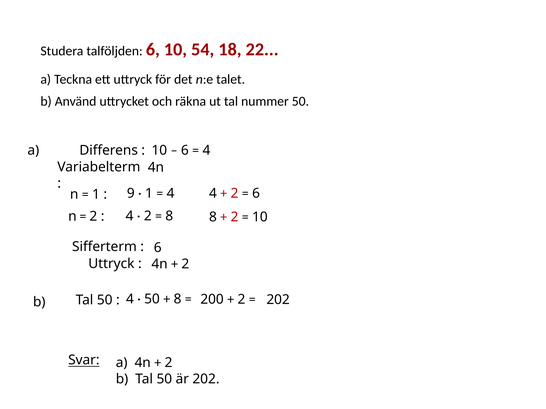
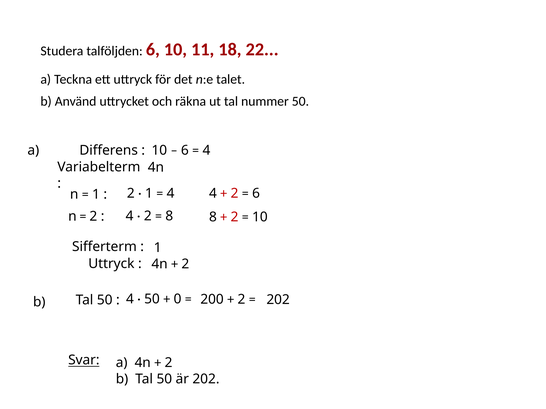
54: 54 -> 11
9 at (131, 194): 9 -> 2
6 at (158, 248): 6 -> 1
8 at (178, 299): 8 -> 0
